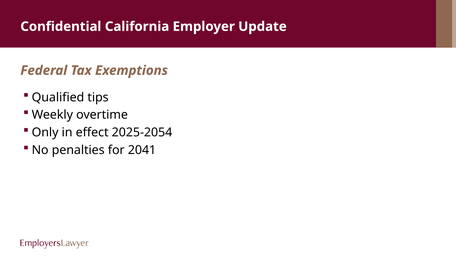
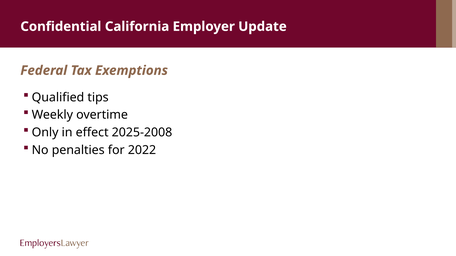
2025-2054: 2025-2054 -> 2025-2008
2041: 2041 -> 2022
